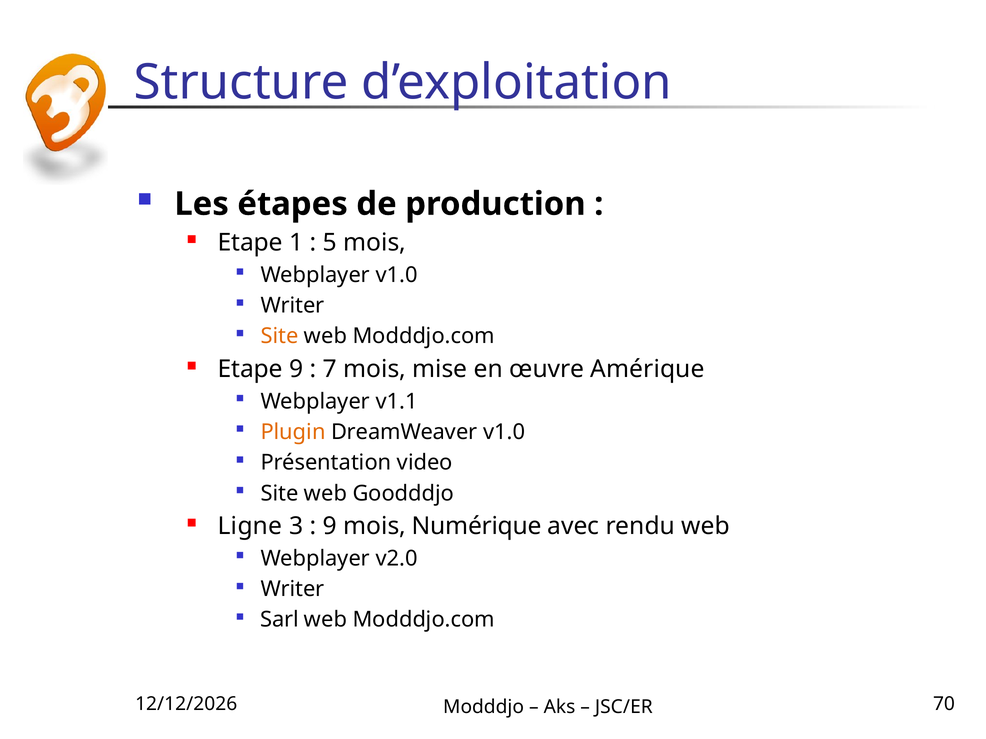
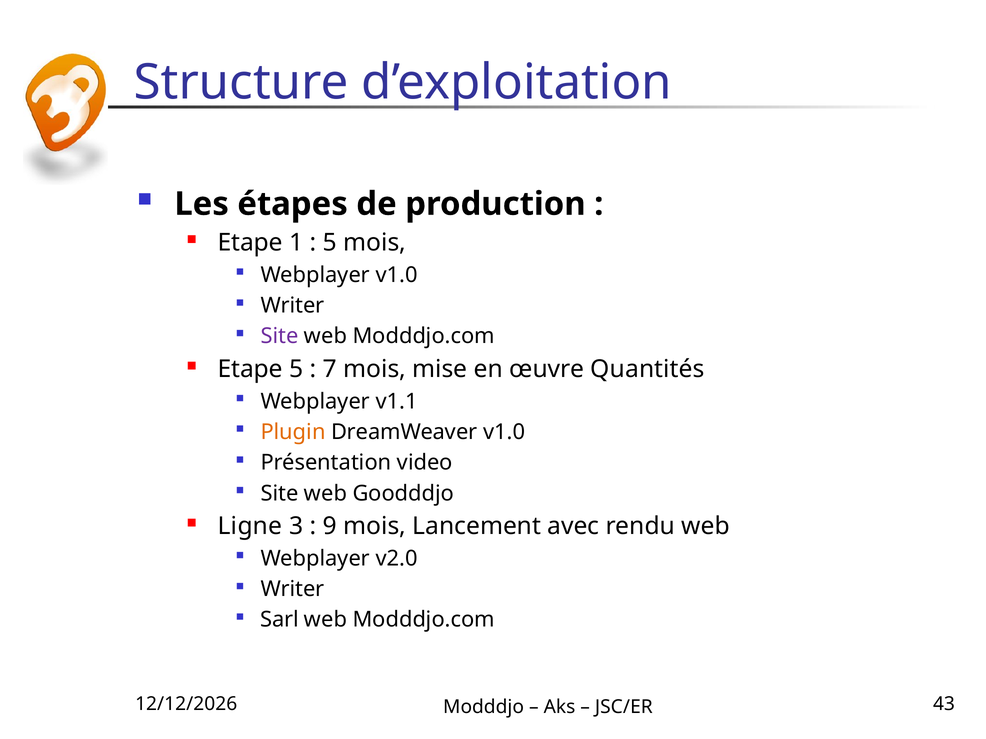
Site at (280, 336) colour: orange -> purple
Etape 9: 9 -> 5
Amérique: Amérique -> Quantités
Numérique: Numérique -> Lancement
70: 70 -> 43
